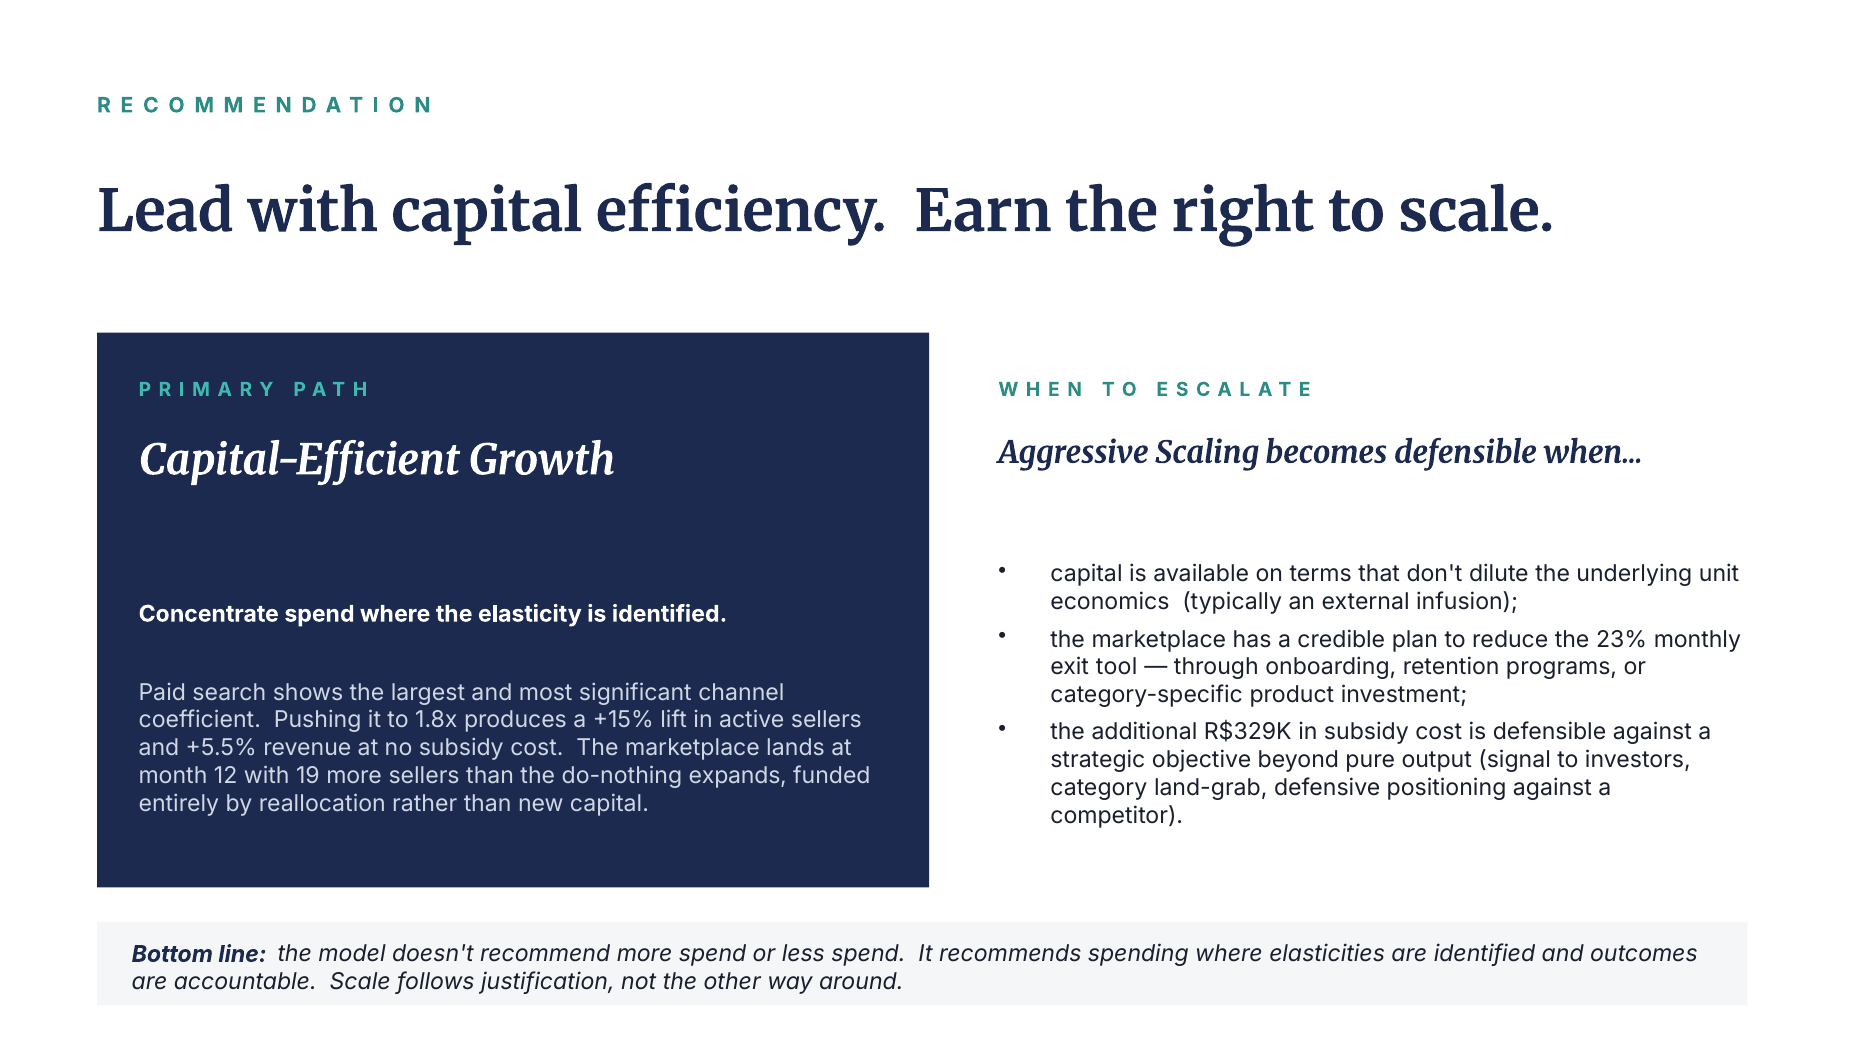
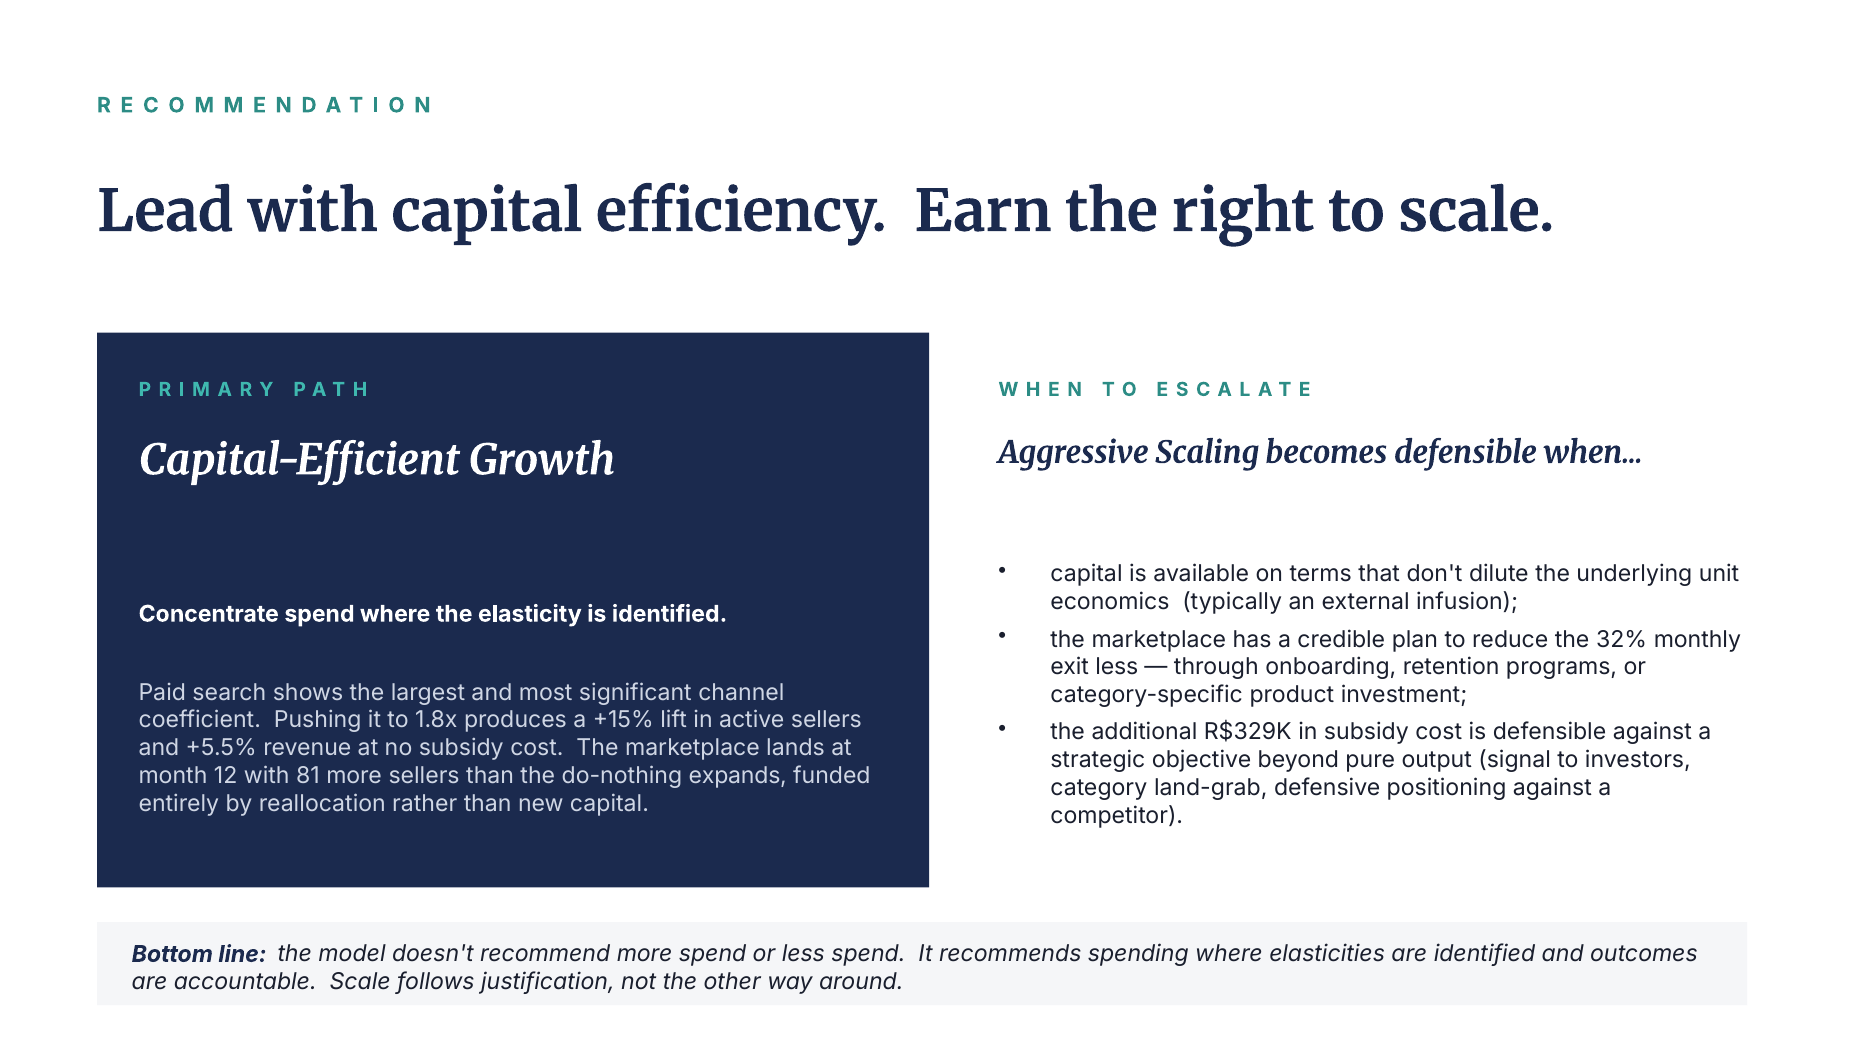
23%: 23% -> 32%
exit tool: tool -> less
19: 19 -> 81
